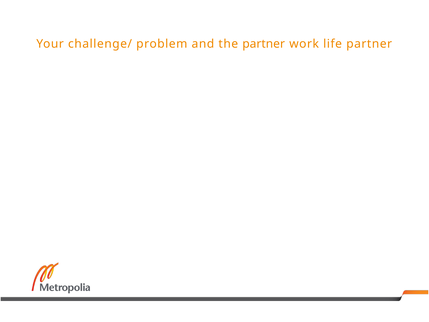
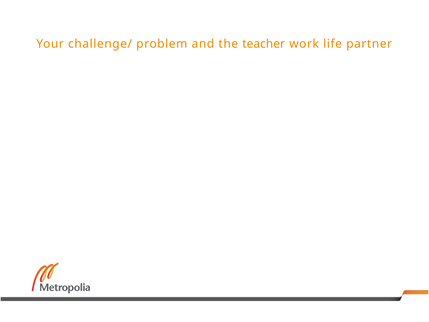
the partner: partner -> teacher
